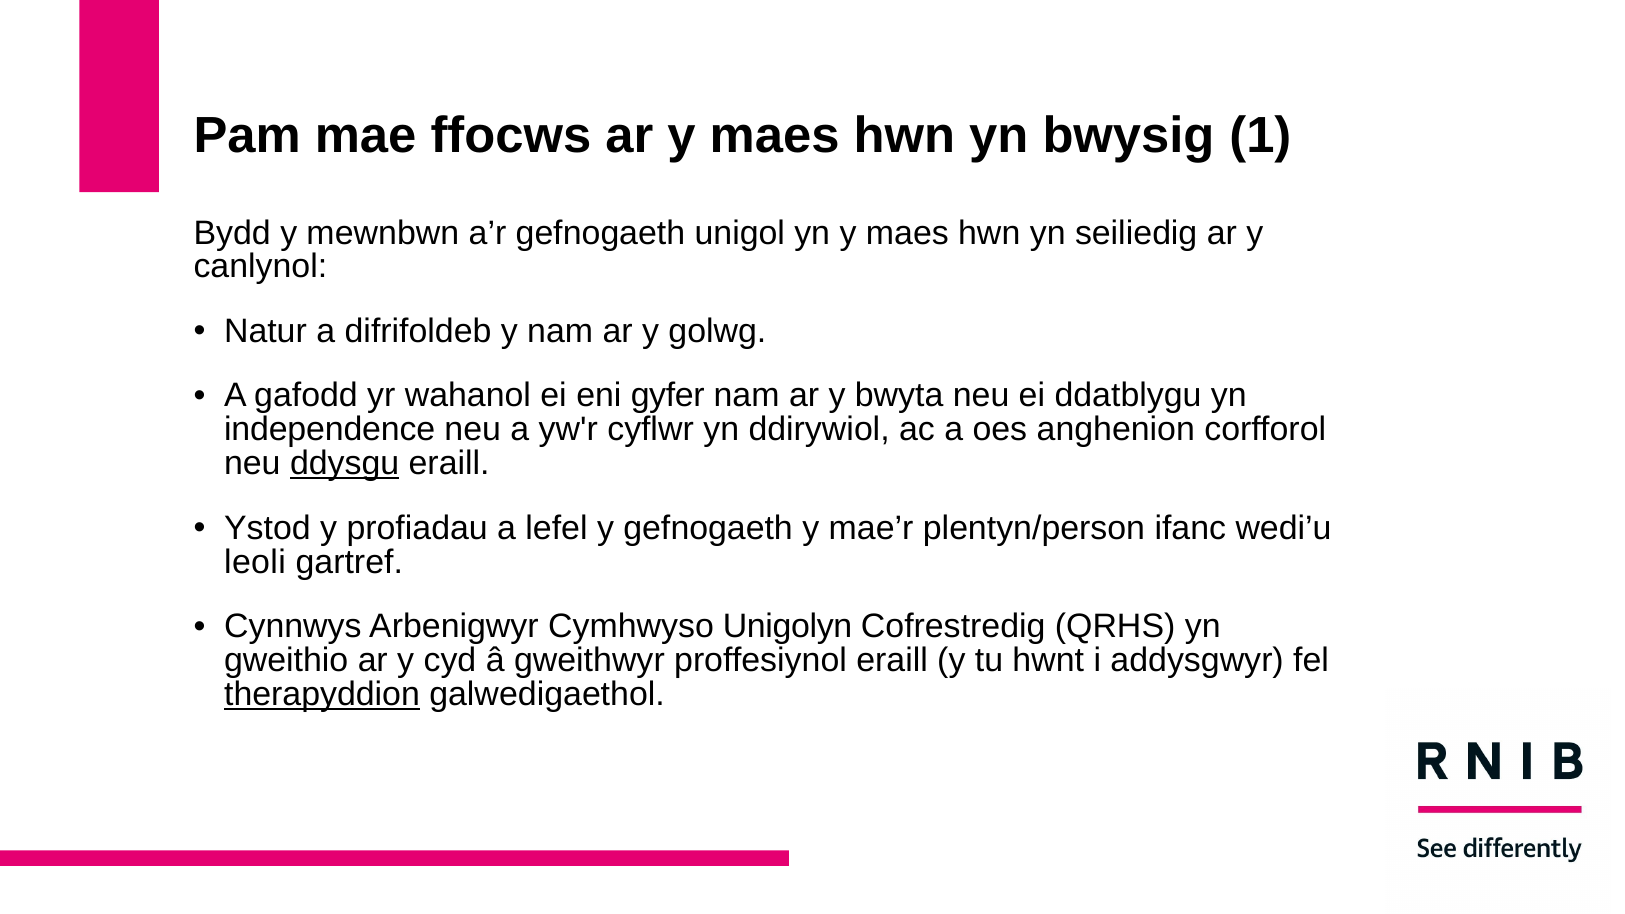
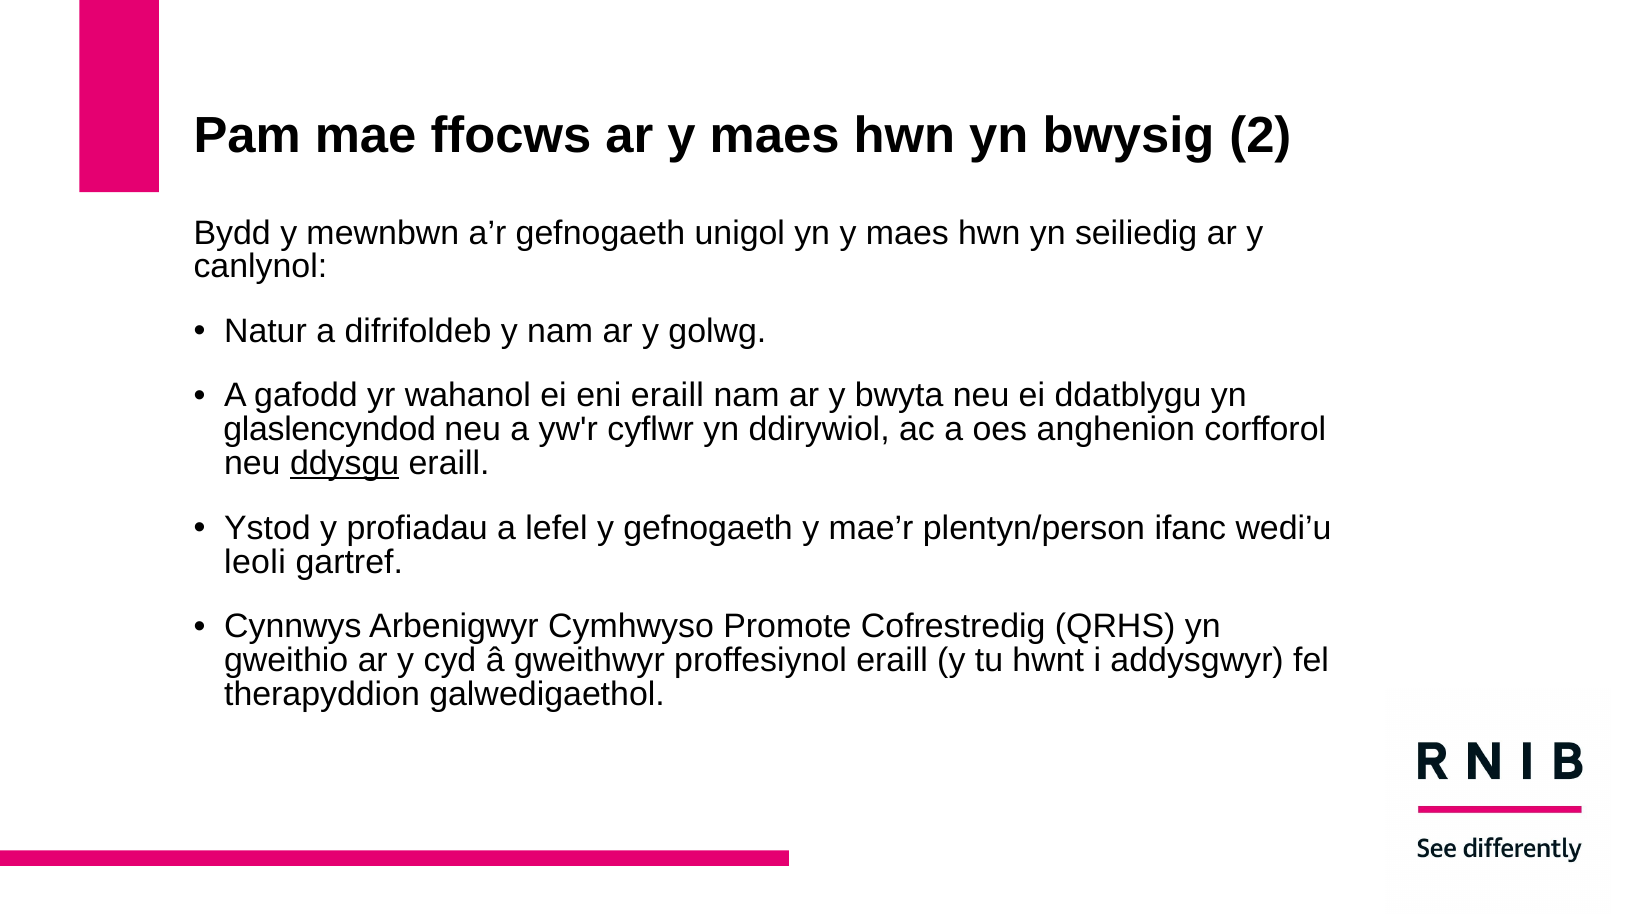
1: 1 -> 2
eni gyfer: gyfer -> eraill
independence: independence -> glaslencyndod
Unigolyn: Unigolyn -> Promote
therapyddion underline: present -> none
